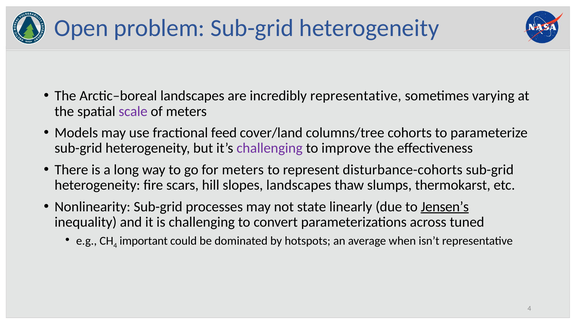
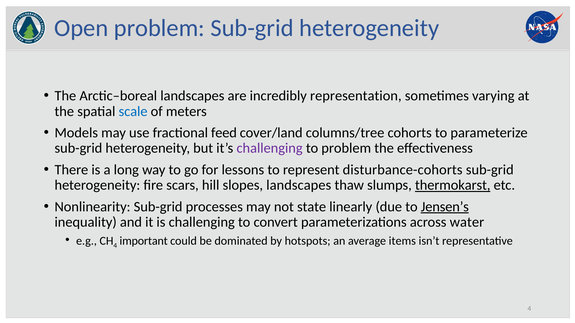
incredibly representative: representative -> representation
scale colour: purple -> blue
to improve: improve -> problem
for meters: meters -> lessons
thermokarst underline: none -> present
tuned: tuned -> water
when: when -> items
